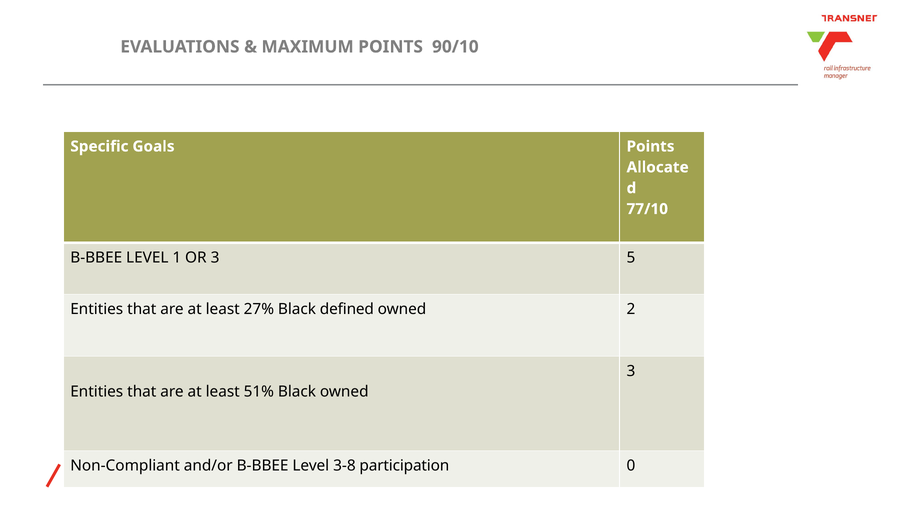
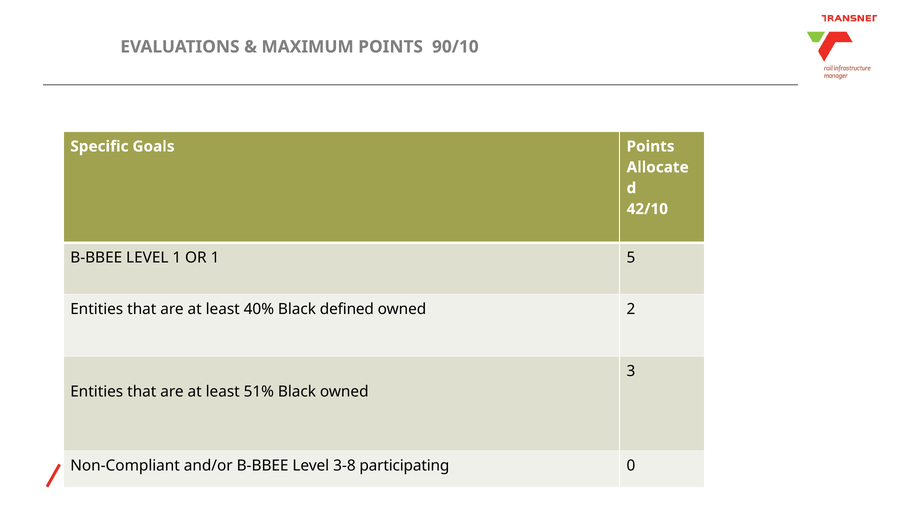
77/10: 77/10 -> 42/10
OR 3: 3 -> 1
27%: 27% -> 40%
participation: participation -> participating
